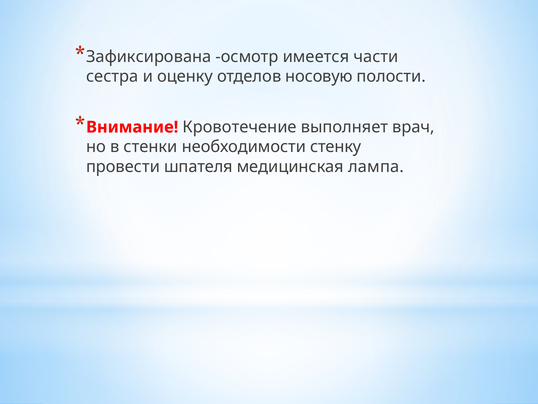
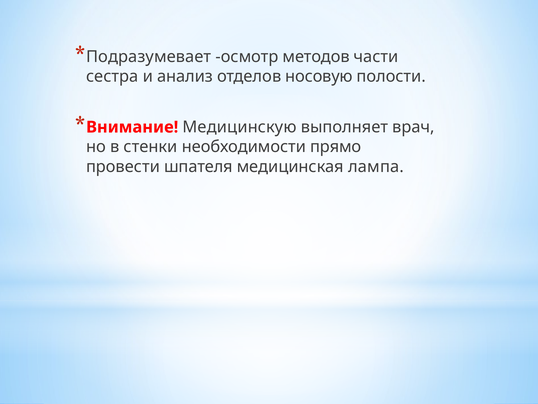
Зафиксирована: Зафиксирована -> Подразумевает
имеется: имеется -> методов
оценку: оценку -> анализ
Кровотечение: Кровотечение -> Медицинскую
стенку: стенку -> прямо
